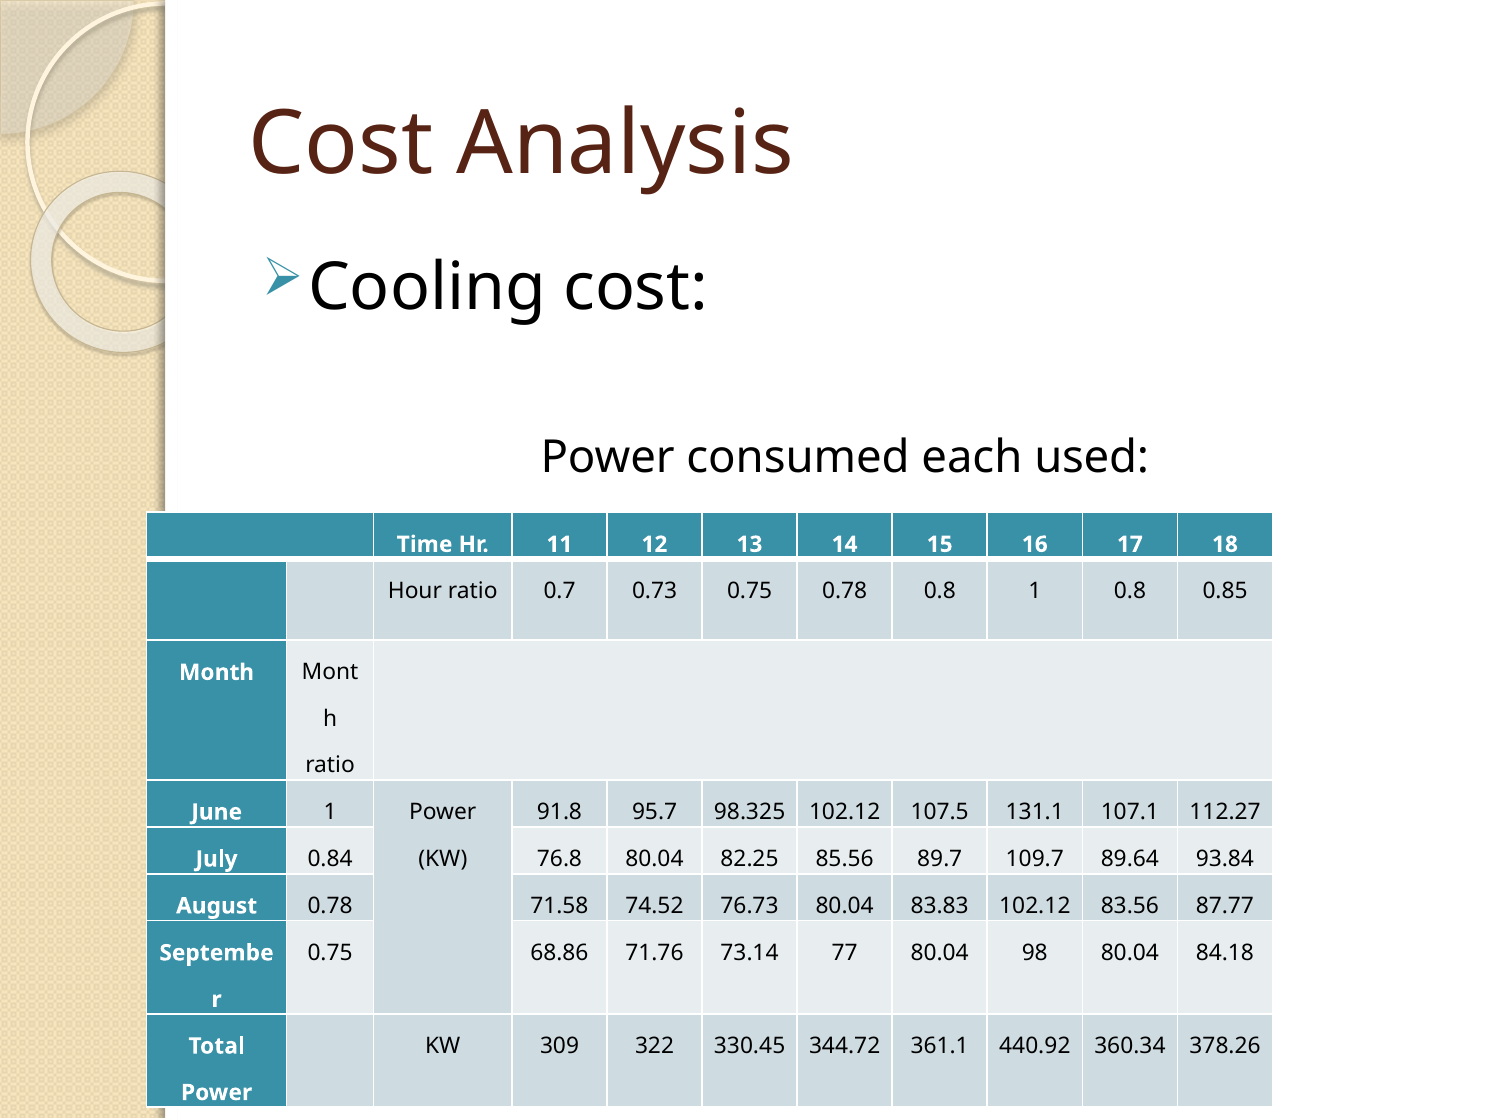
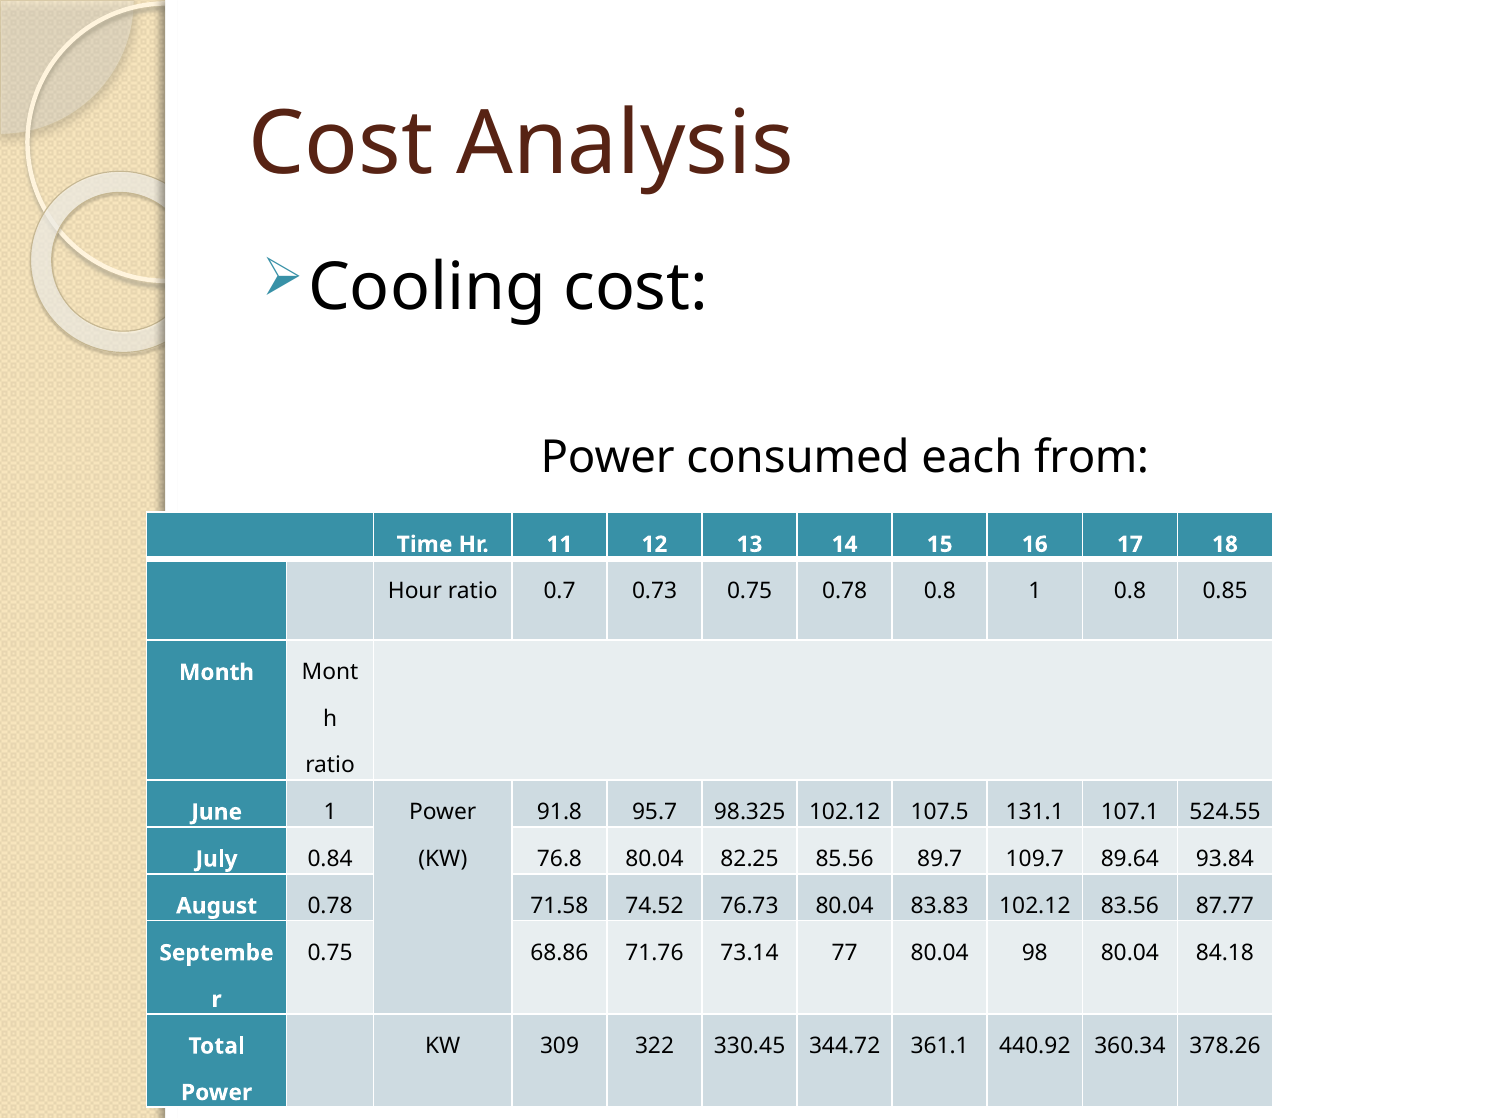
used: used -> from
112.27: 112.27 -> 524.55
